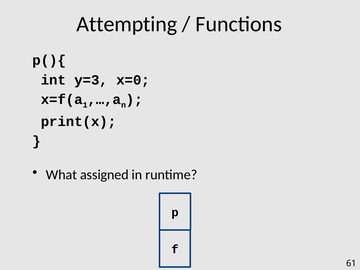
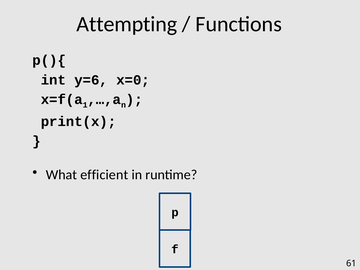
y=3: y=3 -> y=6
assigned: assigned -> efficient
